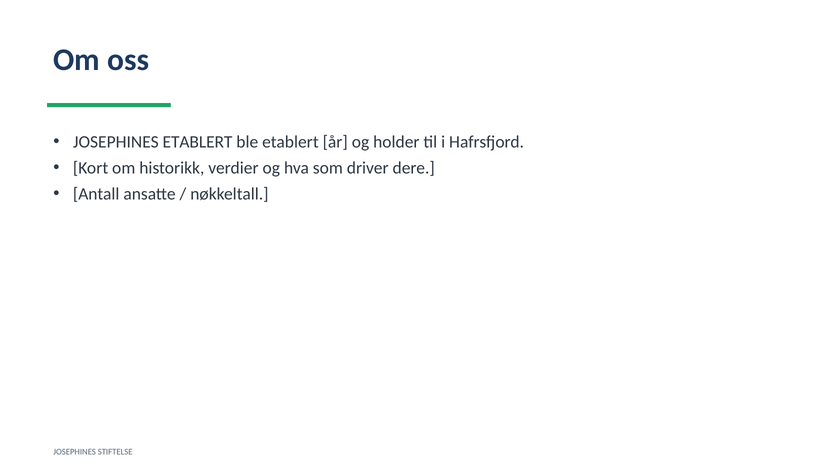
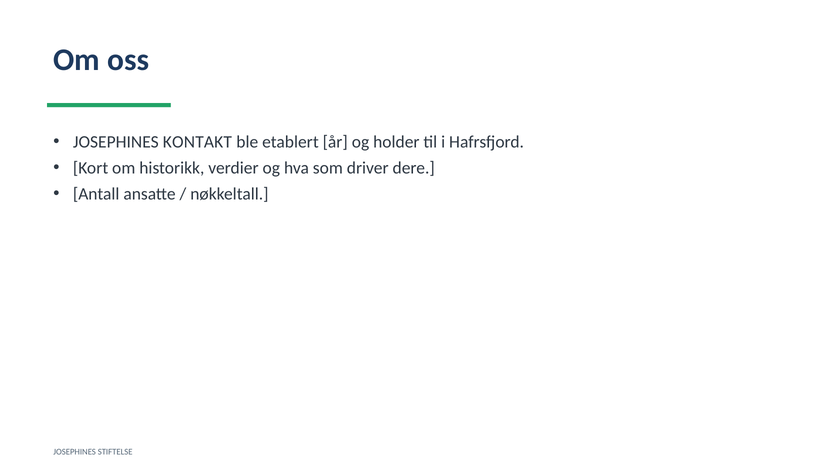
JOSEPHINES ETABLERT: ETABLERT -> KONTAKT
